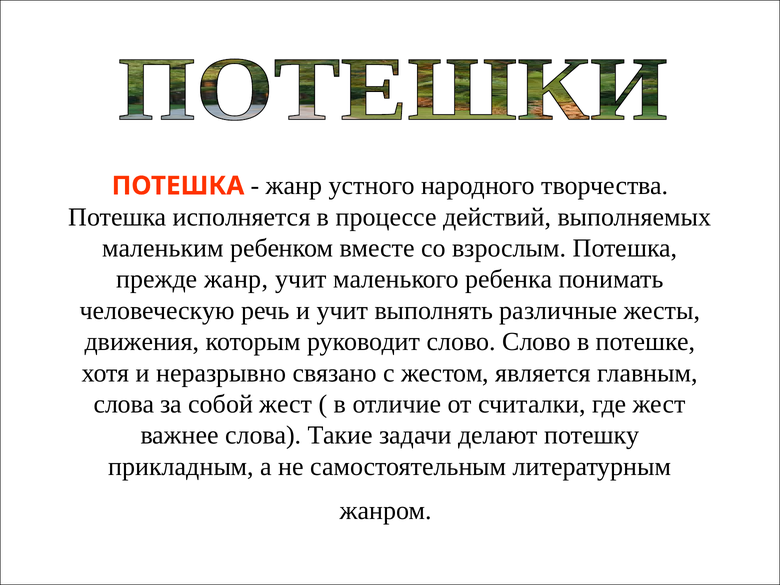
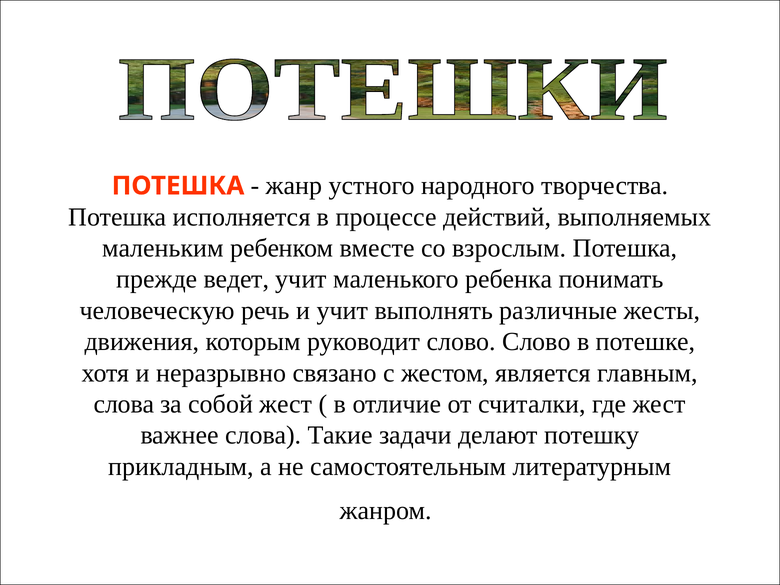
прежде жанр: жанр -> ведет
